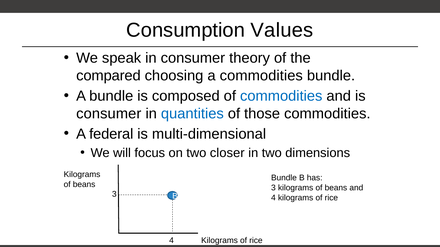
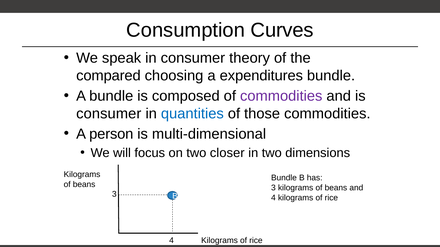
Values: Values -> Curves
a commodities: commodities -> expenditures
commodities at (281, 96) colour: blue -> purple
federal: federal -> person
